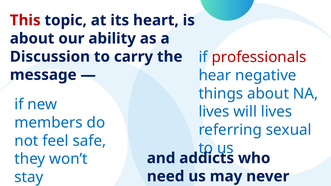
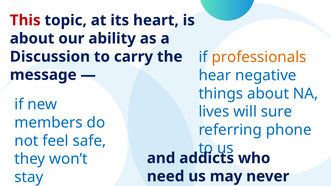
professionals colour: red -> orange
will lives: lives -> sure
sexual: sexual -> phone
